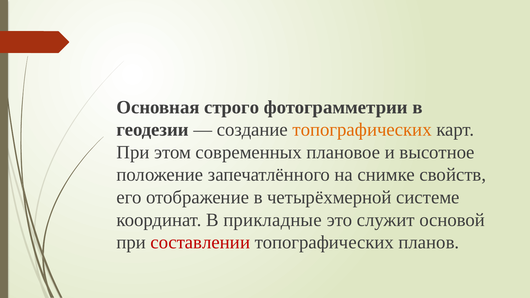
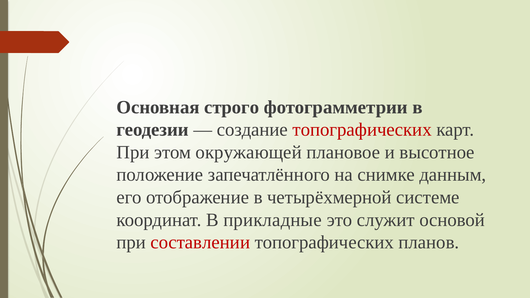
топографических at (362, 130) colour: orange -> red
современных: современных -> окружающей
свойств: свойств -> данным
